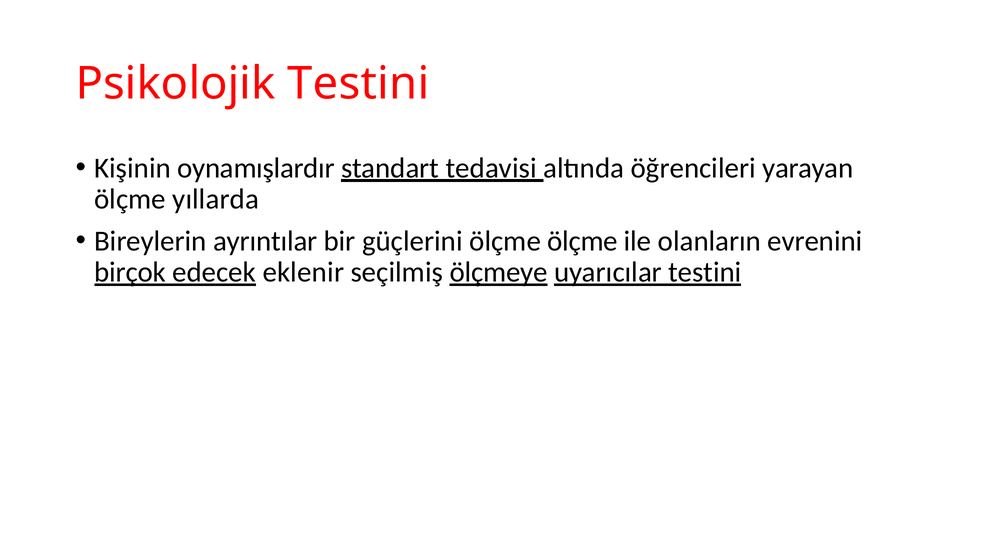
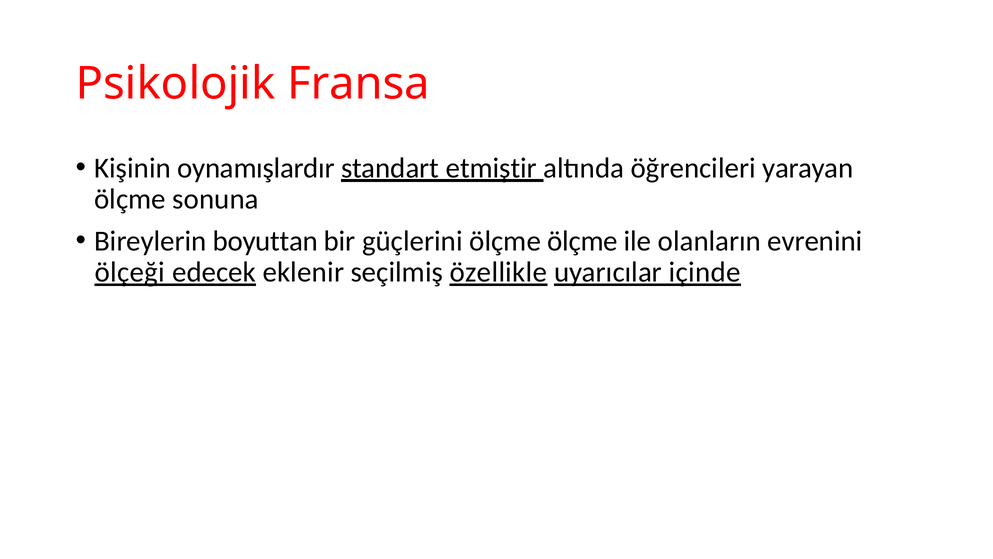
Psikolojik Testini: Testini -> Fransa
tedavisi: tedavisi -> etmiştir
yıllarda: yıllarda -> sonuna
ayrıntılar: ayrıntılar -> boyuttan
birçok: birçok -> ölçeği
ölçmeye: ölçmeye -> özellikle
uyarıcılar testini: testini -> içinde
